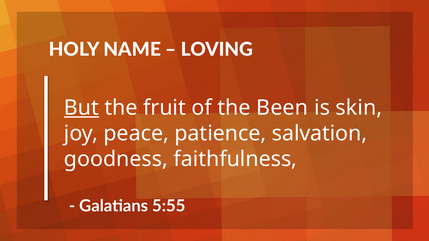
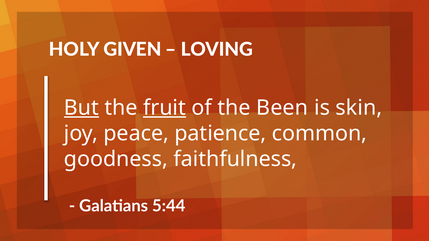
NAME: NAME -> GIVEN
fruit underline: none -> present
salvation: salvation -> common
5:55: 5:55 -> 5:44
